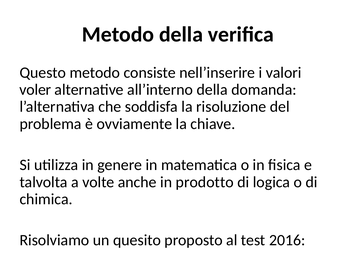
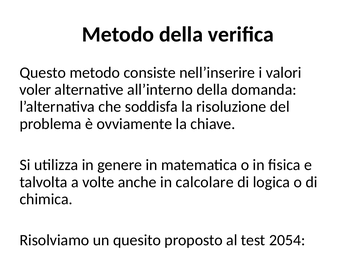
prodotto: prodotto -> calcolare
2016: 2016 -> 2054
